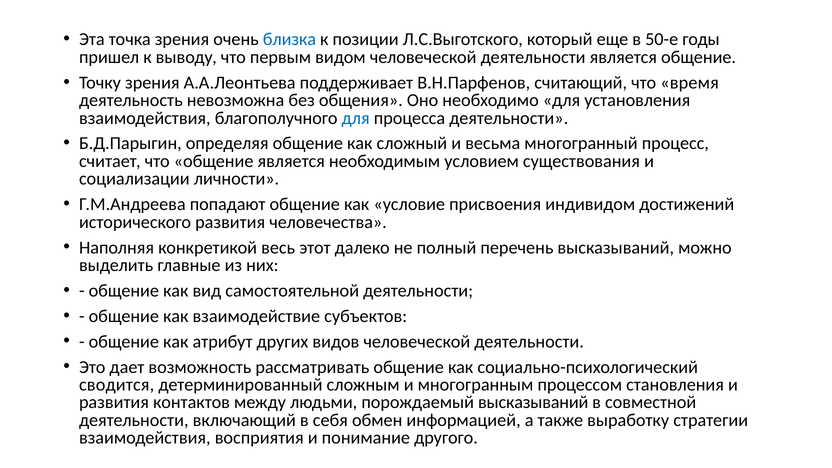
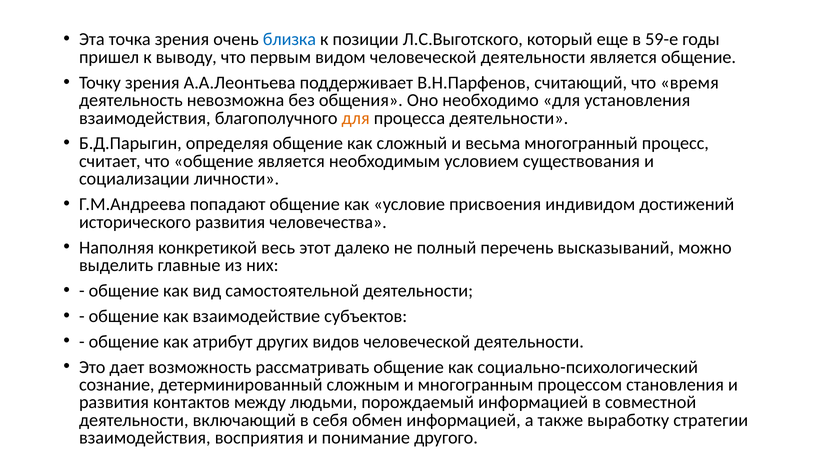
50-е: 50-е -> 59-е
для at (356, 118) colour: blue -> orange
сводится: сводится -> сознание
порождаемый высказываний: высказываний -> информацией
